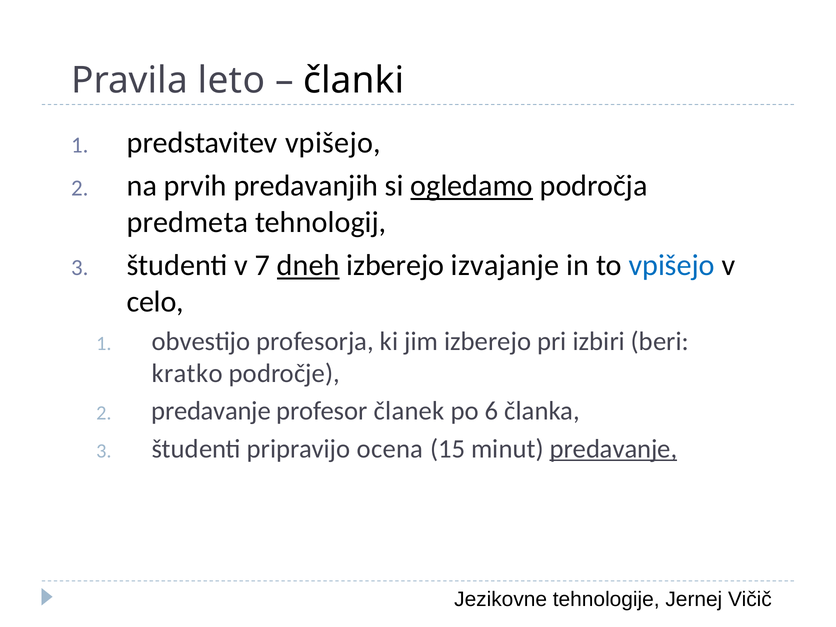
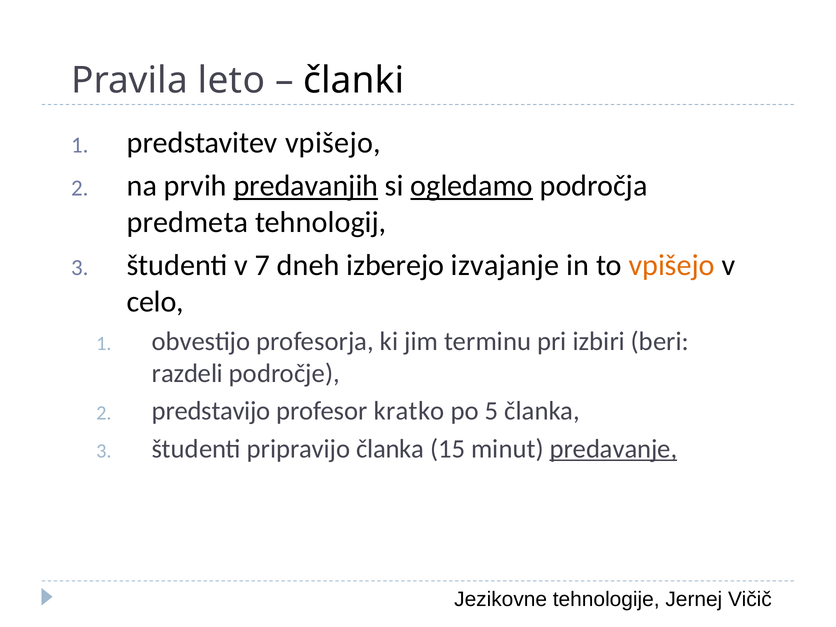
predavanjih underline: none -> present
dneh underline: present -> none
vpišejo at (672, 265) colour: blue -> orange
jim izberejo: izberejo -> terminu
kratko: kratko -> razdeli
2 predavanje: predavanje -> predstavijo
članek: članek -> kratko
6: 6 -> 5
pripravijo ocena: ocena -> članka
